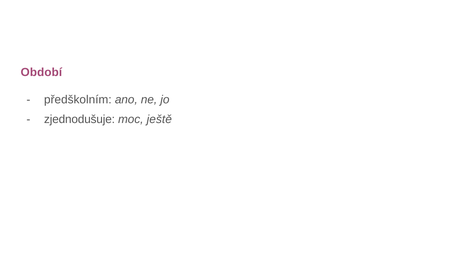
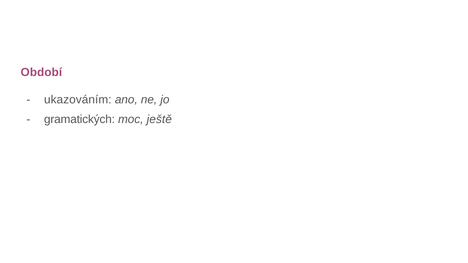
předškolním: předškolním -> ukazováním
zjednodušuje: zjednodušuje -> gramatických
